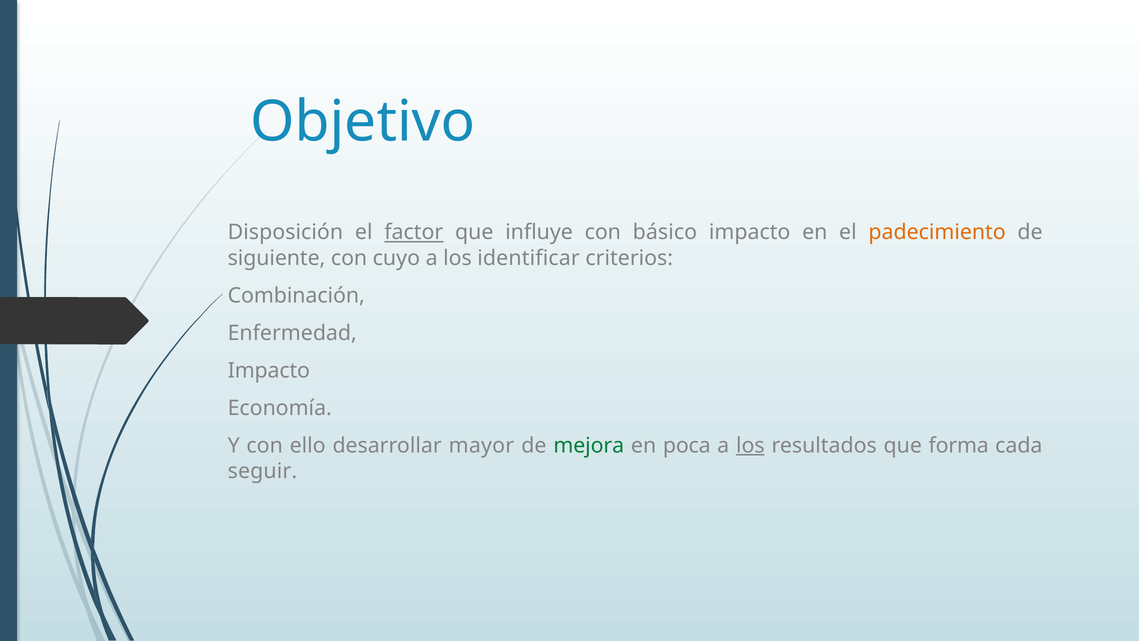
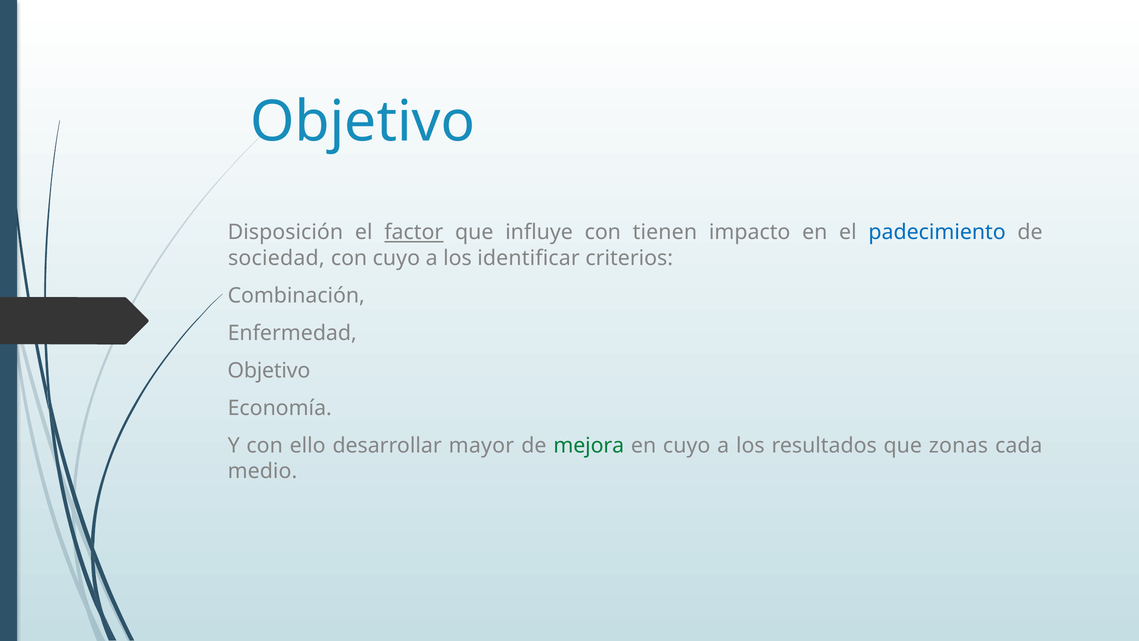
básico: básico -> tienen
padecimiento colour: orange -> blue
siguiente: siguiente -> sociedad
Impacto at (269, 370): Impacto -> Objetivo
en poca: poca -> cuyo
los at (750, 445) underline: present -> none
forma: forma -> zonas
seguir: seguir -> medio
